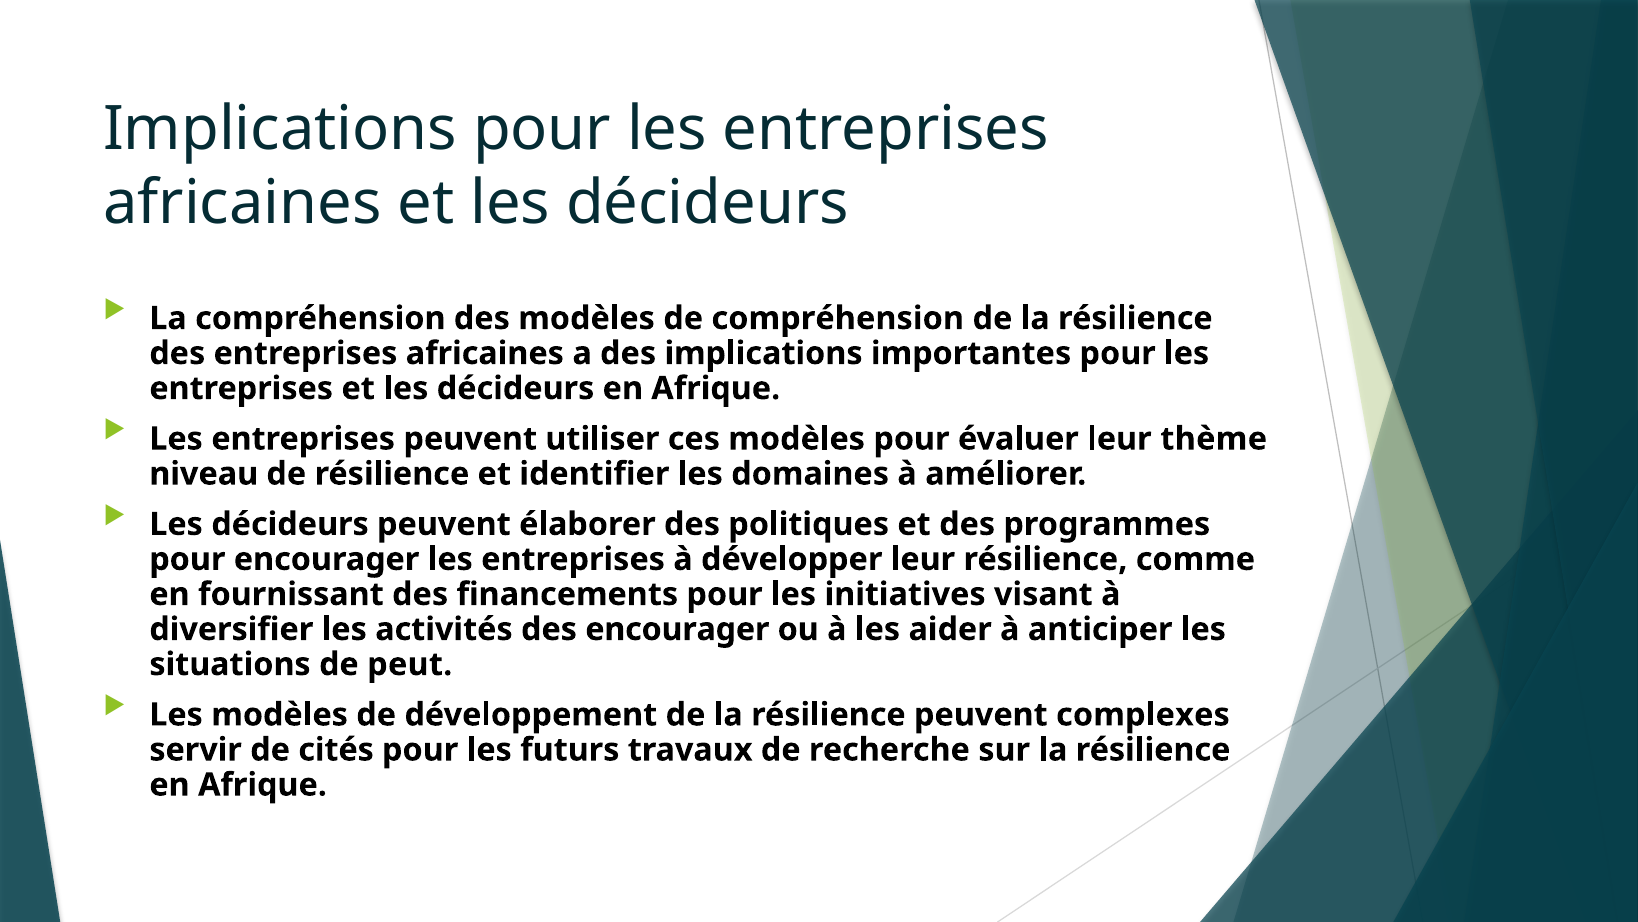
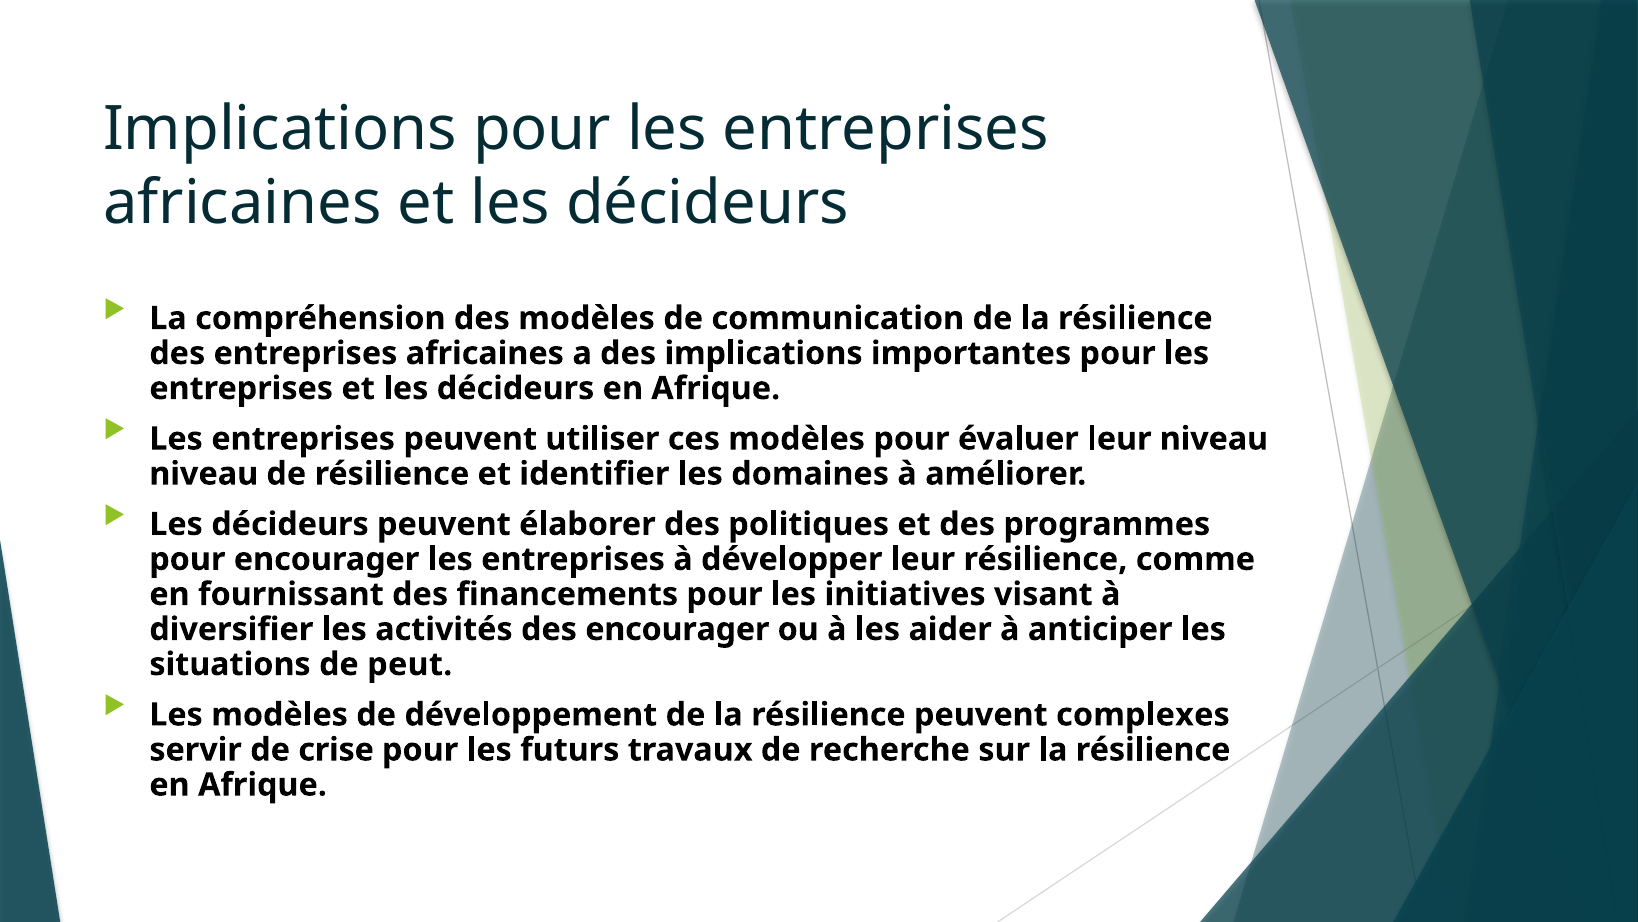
de compréhension: compréhension -> communication
leur thème: thème -> niveau
cités: cités -> crise
